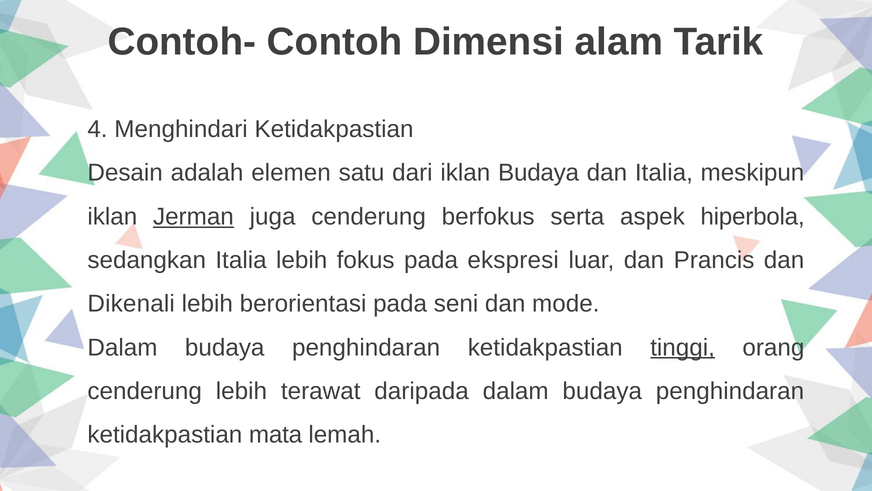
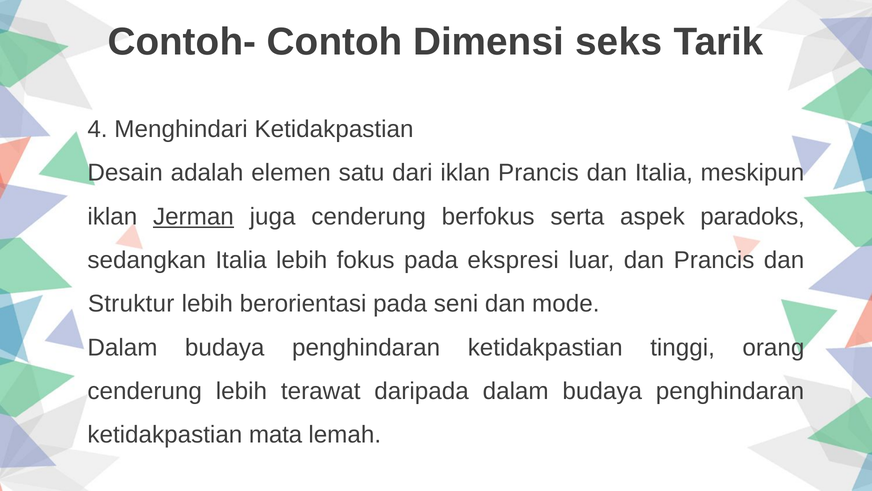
alam: alam -> seks
iklan Budaya: Budaya -> Prancis
hiperbola: hiperbola -> paradoks
Dikenali: Dikenali -> Struktur
tinggi underline: present -> none
